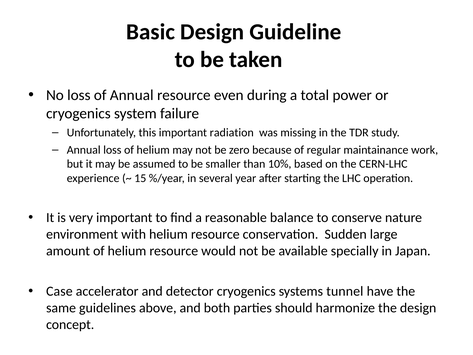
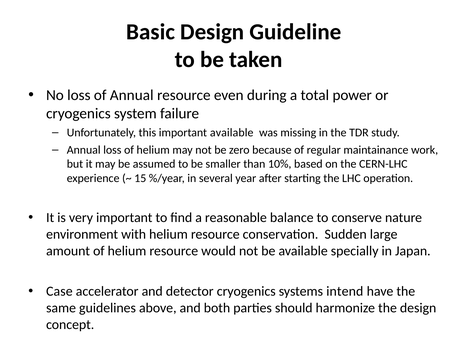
important radiation: radiation -> available
tunnel: tunnel -> intend
